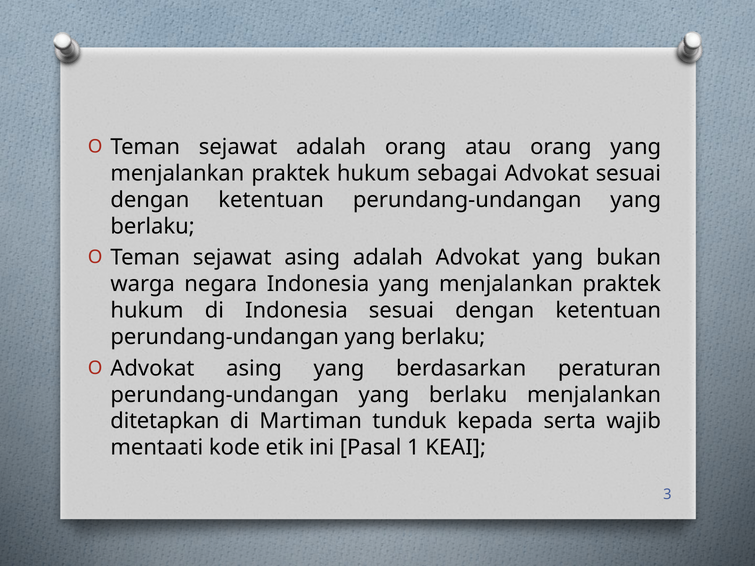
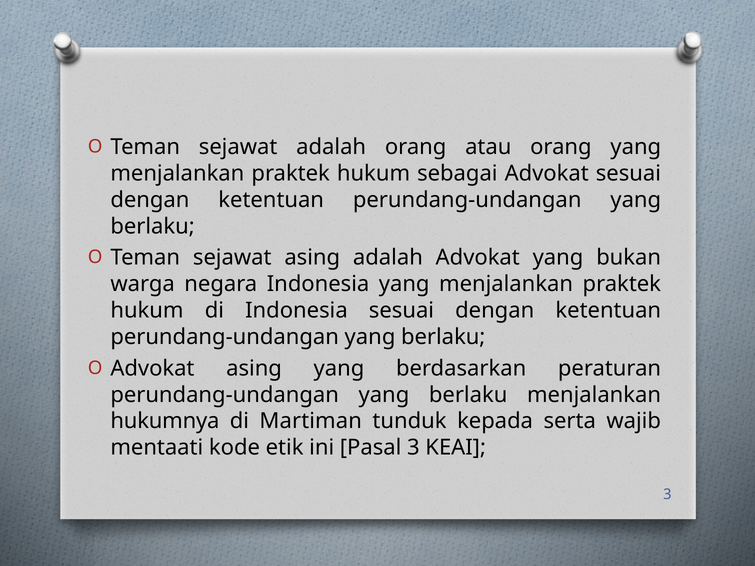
ditetapkan: ditetapkan -> hukumnya
Pasal 1: 1 -> 3
